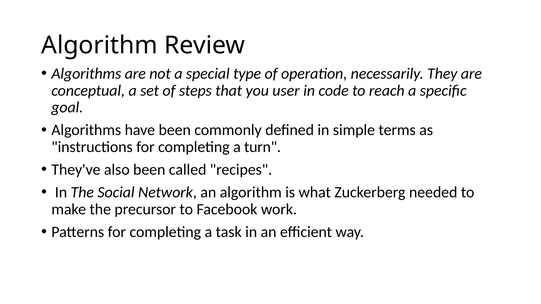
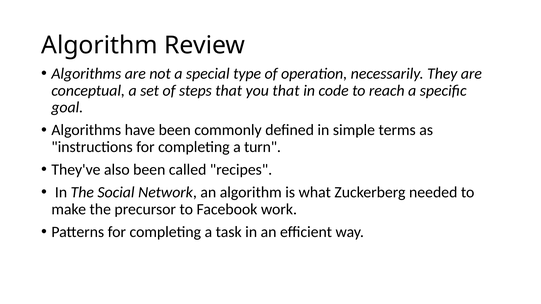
you user: user -> that
